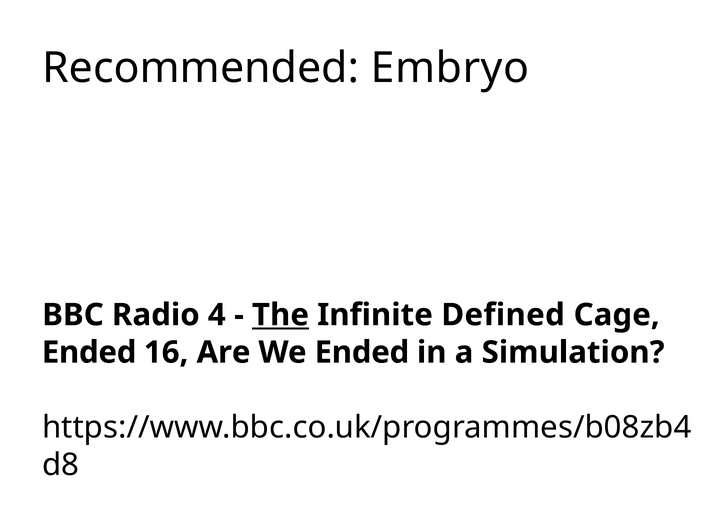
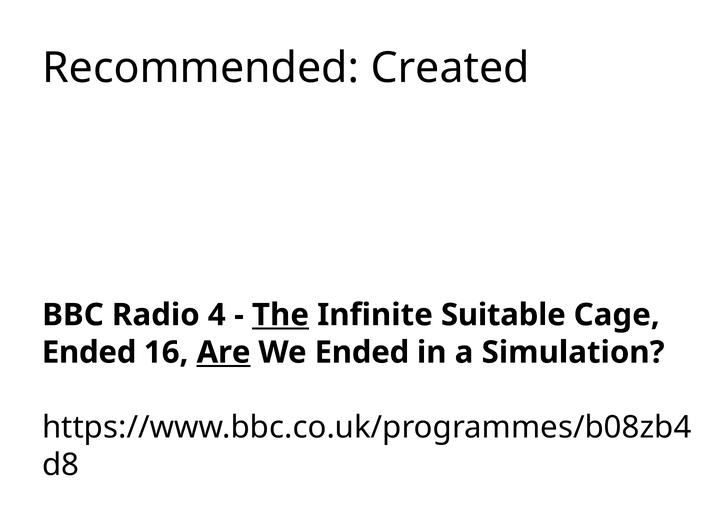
Embryo: Embryo -> Created
Defined: Defined -> Suitable
Are underline: none -> present
